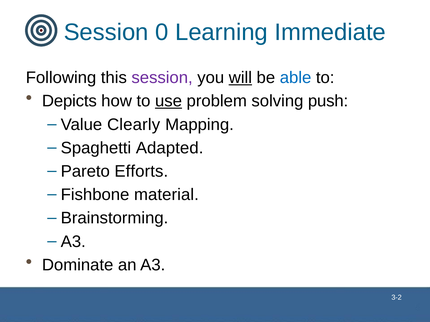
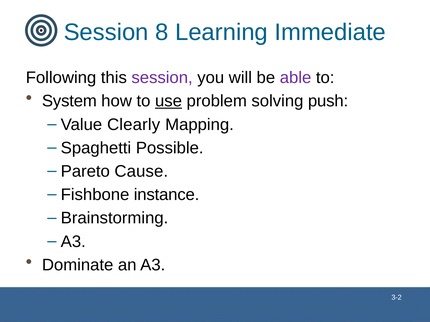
0: 0 -> 8
will underline: present -> none
able colour: blue -> purple
Depicts: Depicts -> System
Adapted: Adapted -> Possible
Efforts: Efforts -> Cause
material: material -> instance
